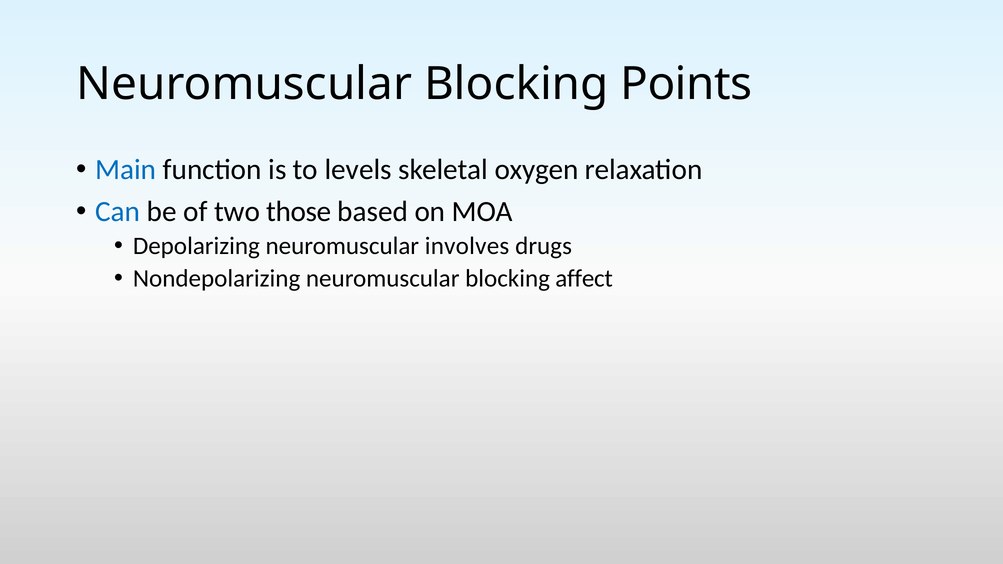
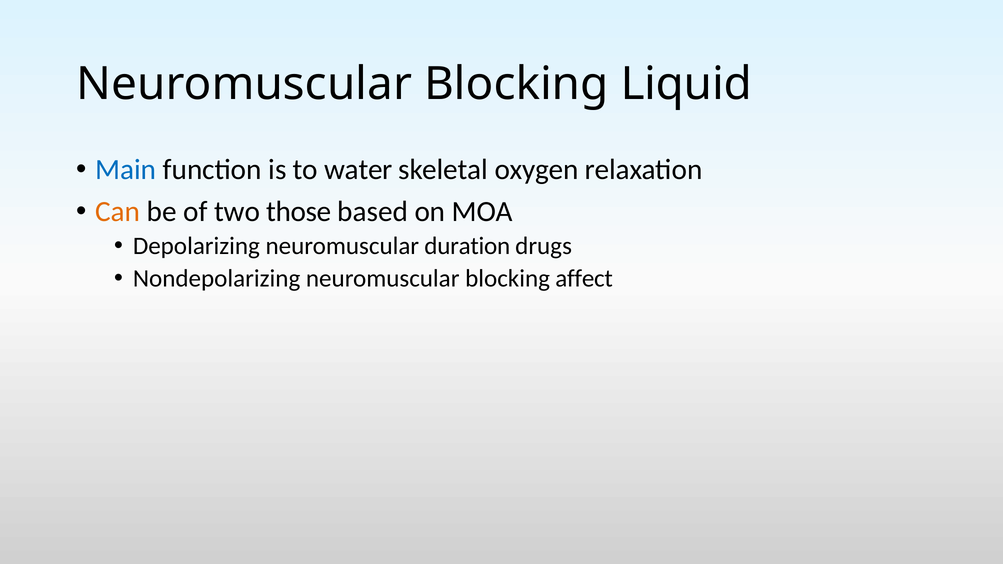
Points: Points -> Liquid
levels: levels -> water
Can colour: blue -> orange
involves: involves -> duration
